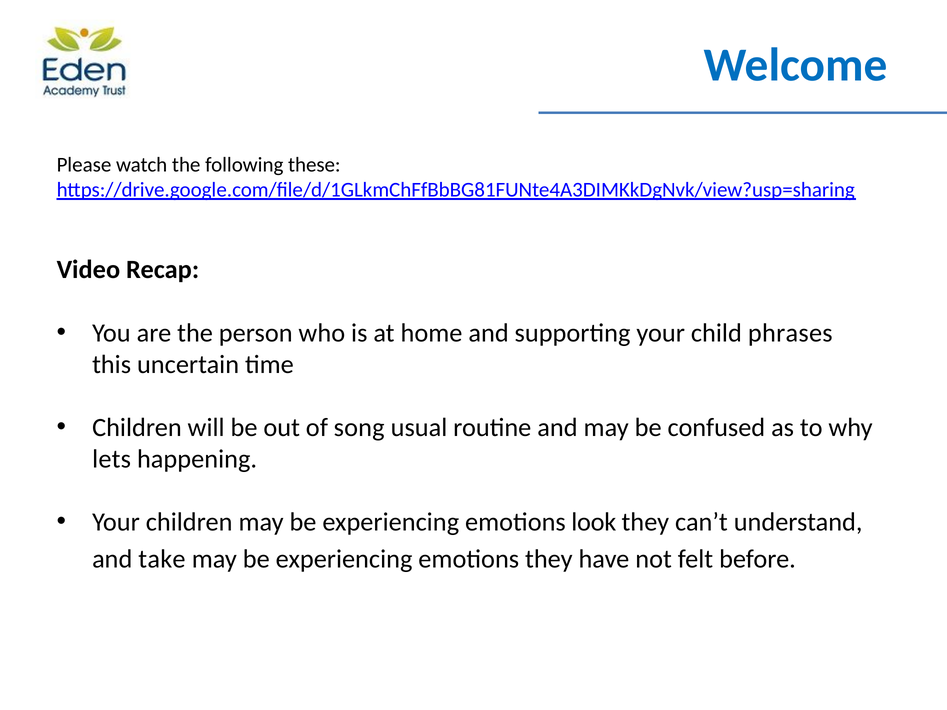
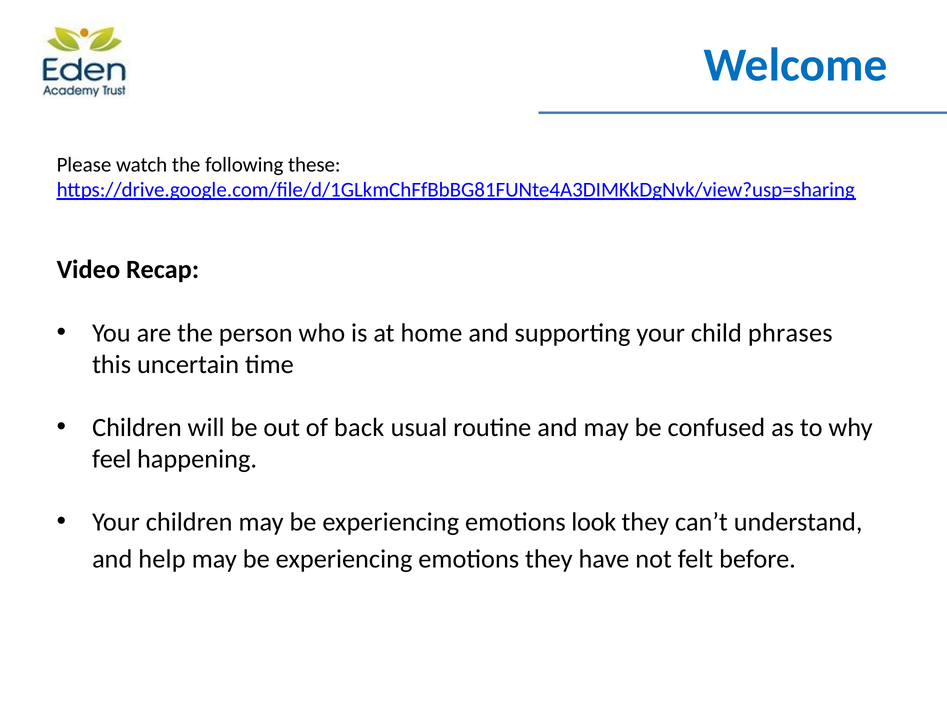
song: song -> back
lets: lets -> feel
take: take -> help
